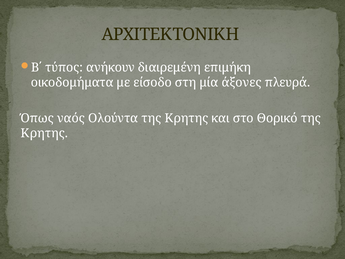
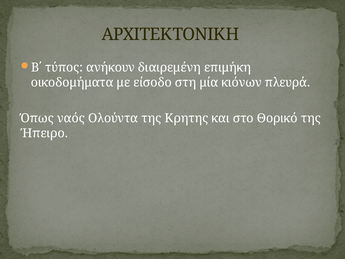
άξονες: άξονες -> κιόνων
Κρητης at (44, 133): Κρητης -> Ήπειρο
